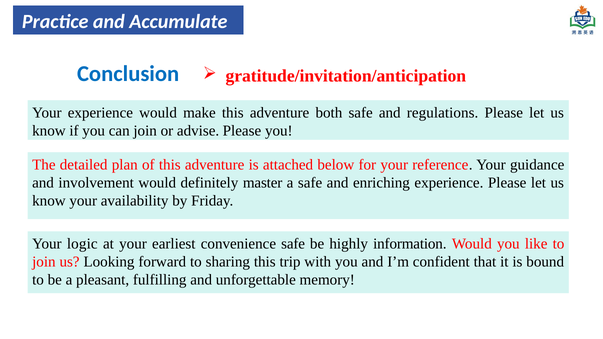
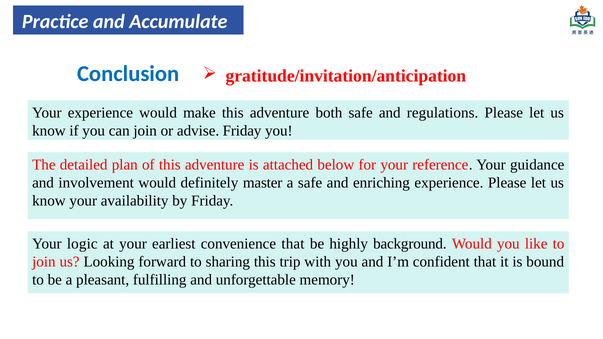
advise Please: Please -> Friday
convenience safe: safe -> that
information: information -> background
